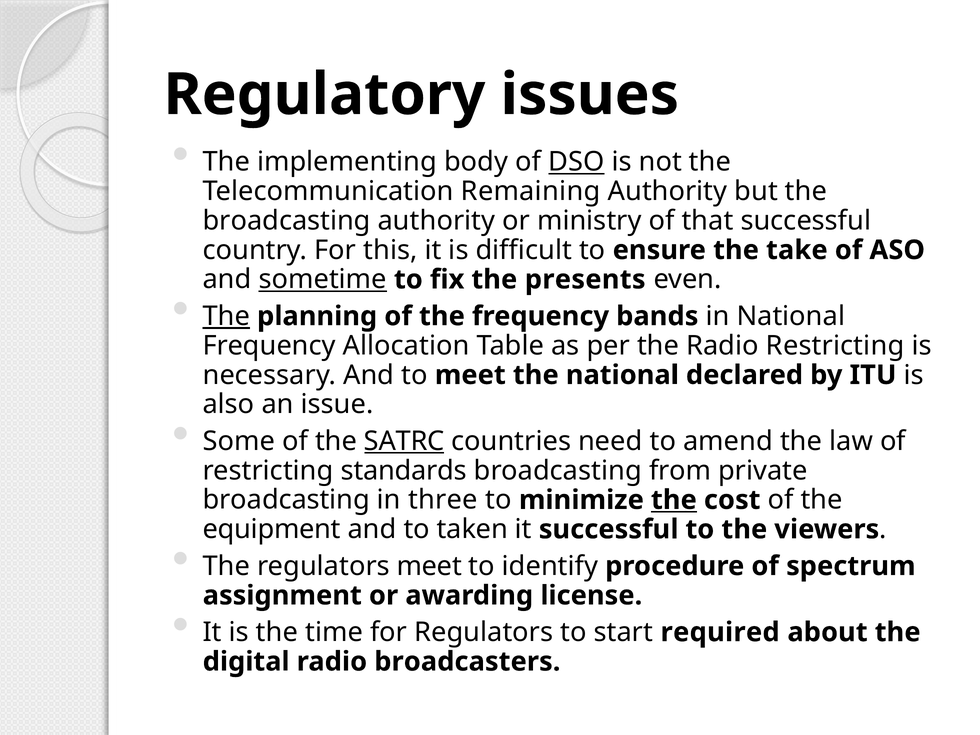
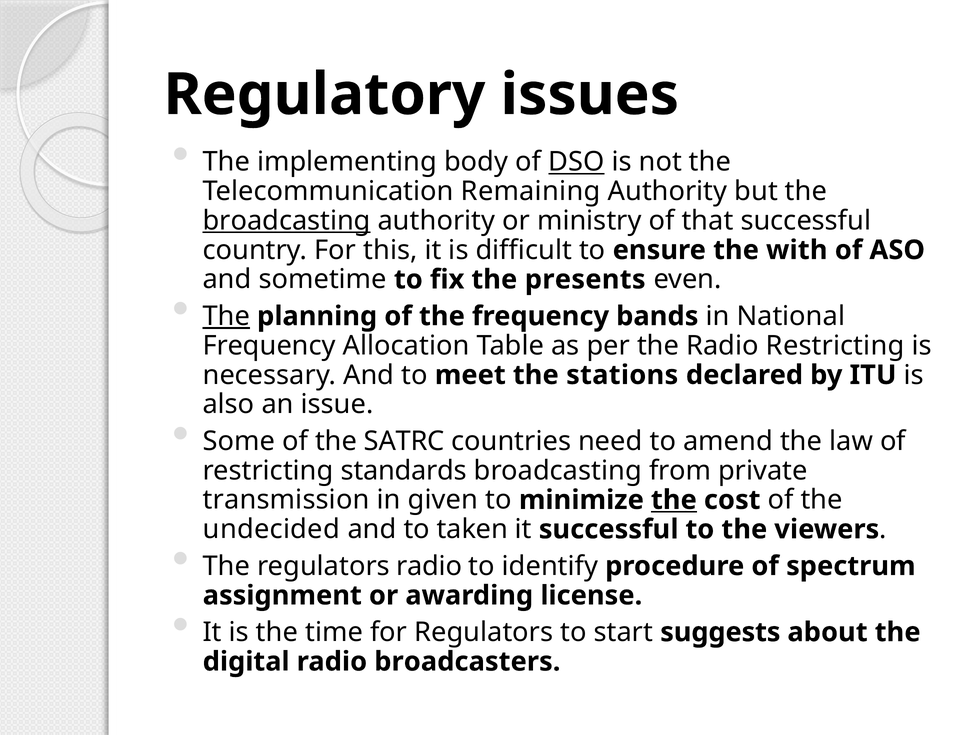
broadcasting at (287, 221) underline: none -> present
take: take -> with
sometime underline: present -> none
the national: national -> stations
SATRC underline: present -> none
broadcasting at (286, 500): broadcasting -> transmission
three: three -> given
equipment: equipment -> undecided
regulators meet: meet -> radio
required: required -> suggests
